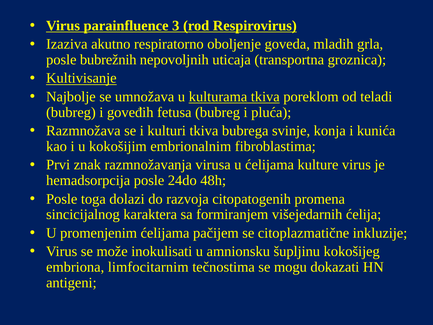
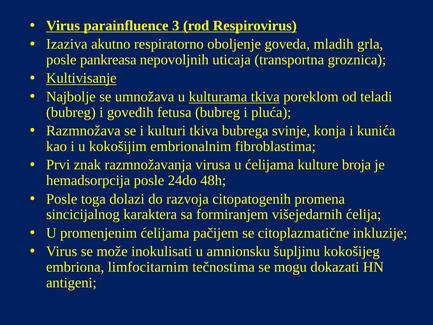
bubrežnih: bubrežnih -> pankreasa
kulture virus: virus -> broja
